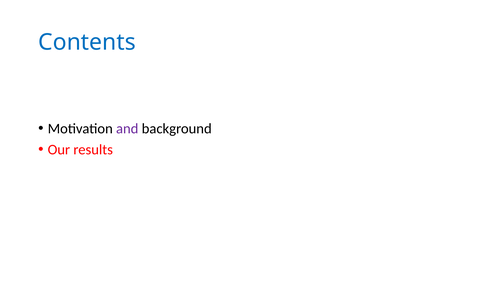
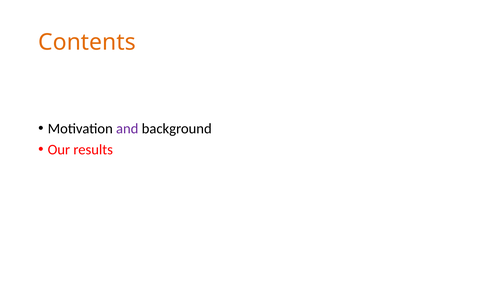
Contents colour: blue -> orange
